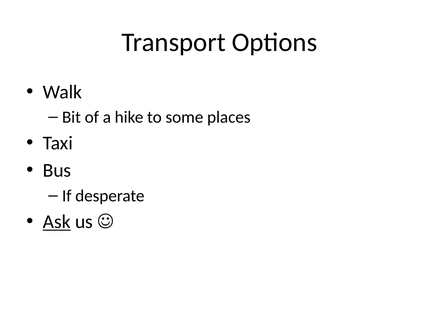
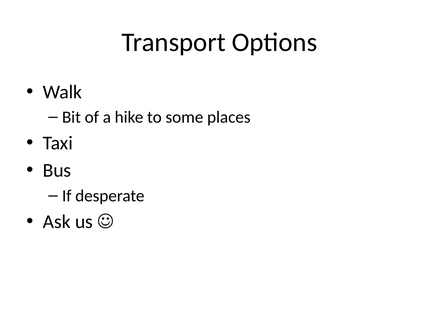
Ask underline: present -> none
